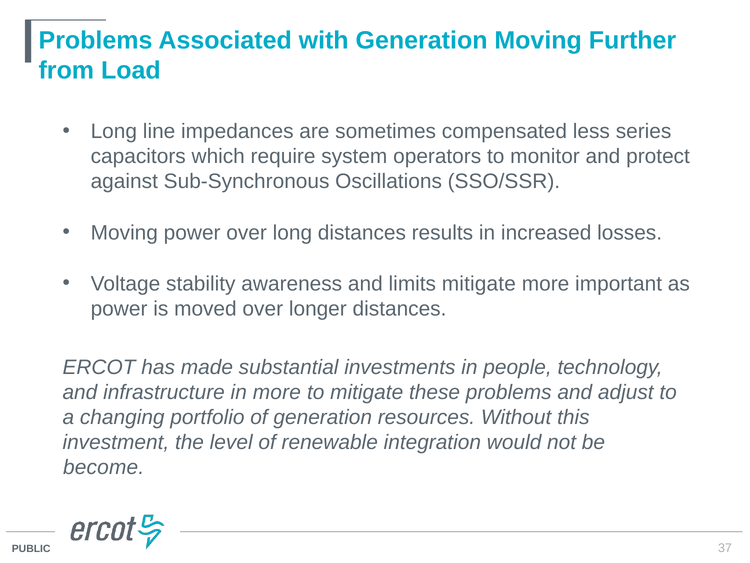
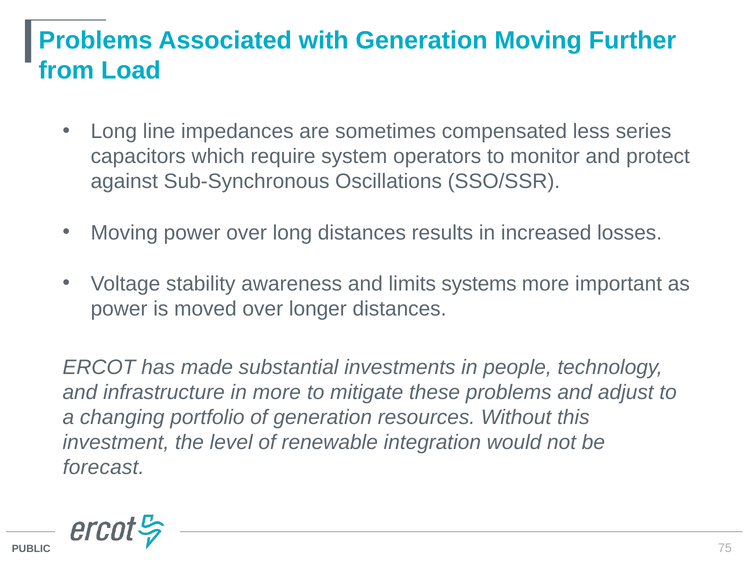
limits mitigate: mitigate -> systems
become: become -> forecast
37: 37 -> 75
